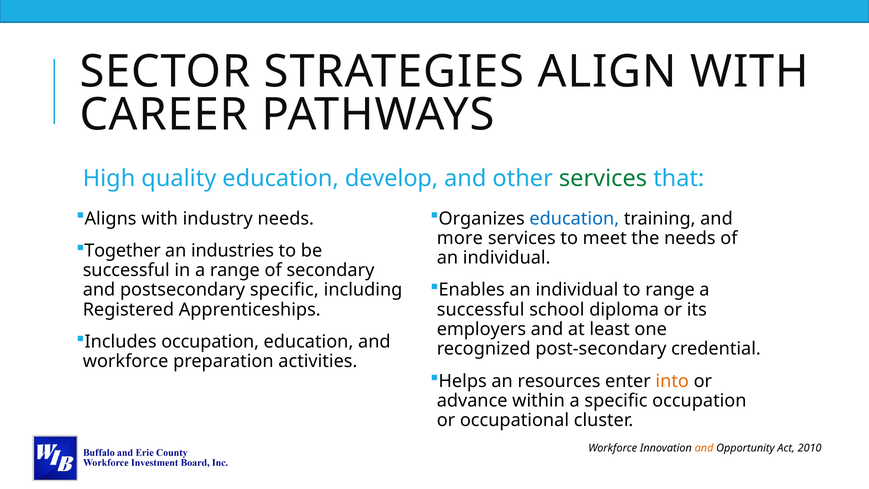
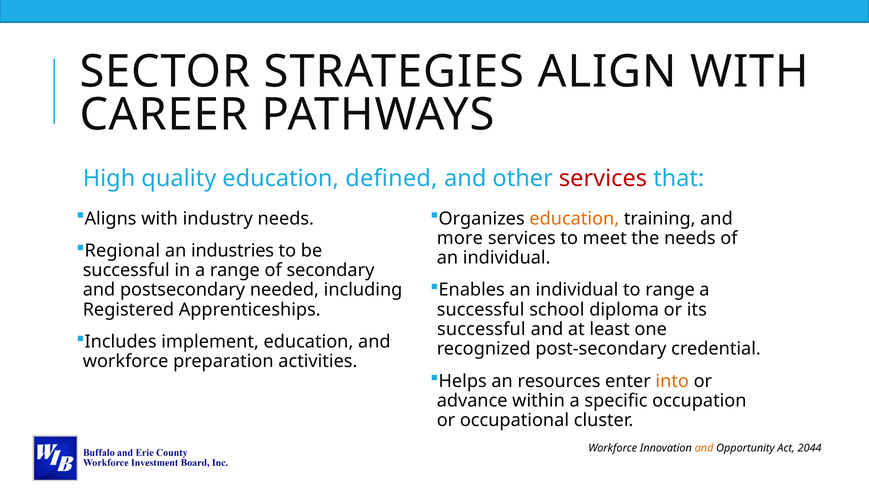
develop: develop -> defined
services at (603, 179) colour: green -> red
education at (574, 218) colour: blue -> orange
Together: Together -> Regional
postsecondary specific: specific -> needed
employers at (481, 329): employers -> successful
Includes occupation: occupation -> implement
2010: 2010 -> 2044
